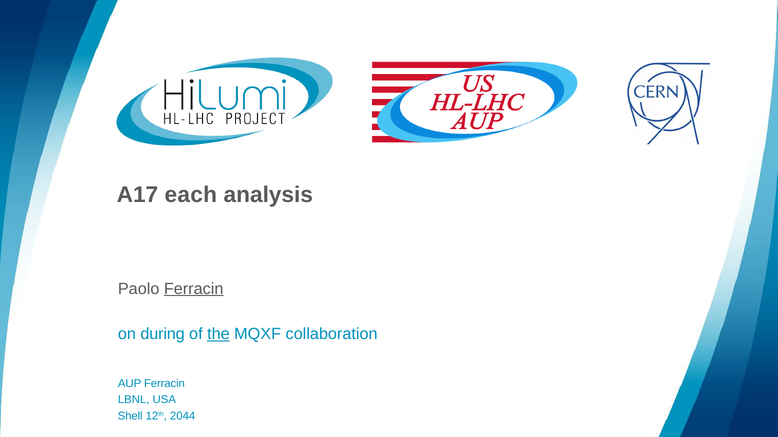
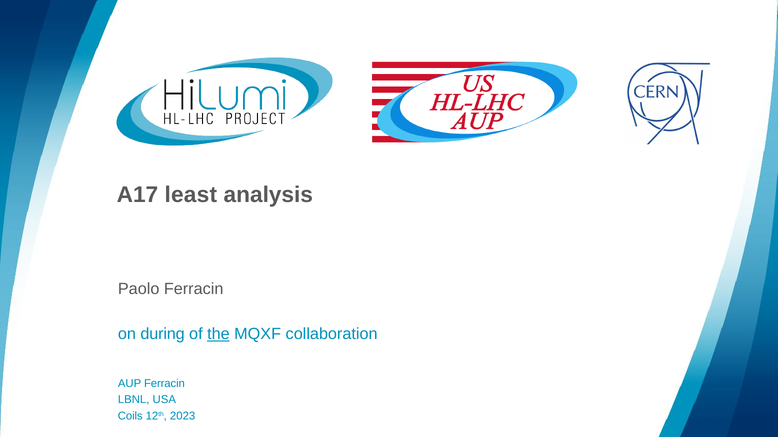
each: each -> least
Ferracin at (194, 289) underline: present -> none
Shell: Shell -> Coils
2044: 2044 -> 2023
